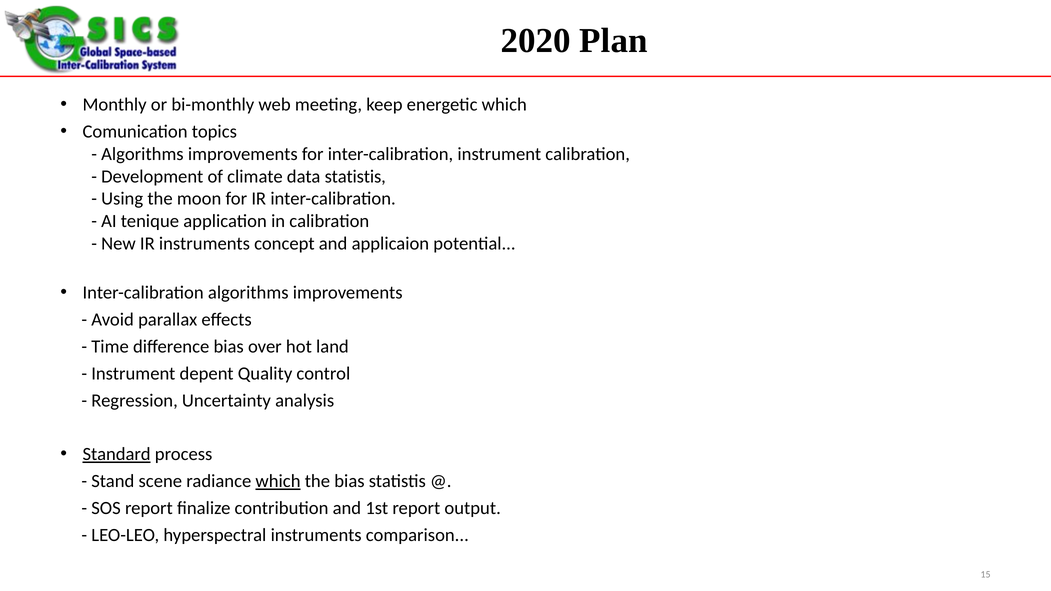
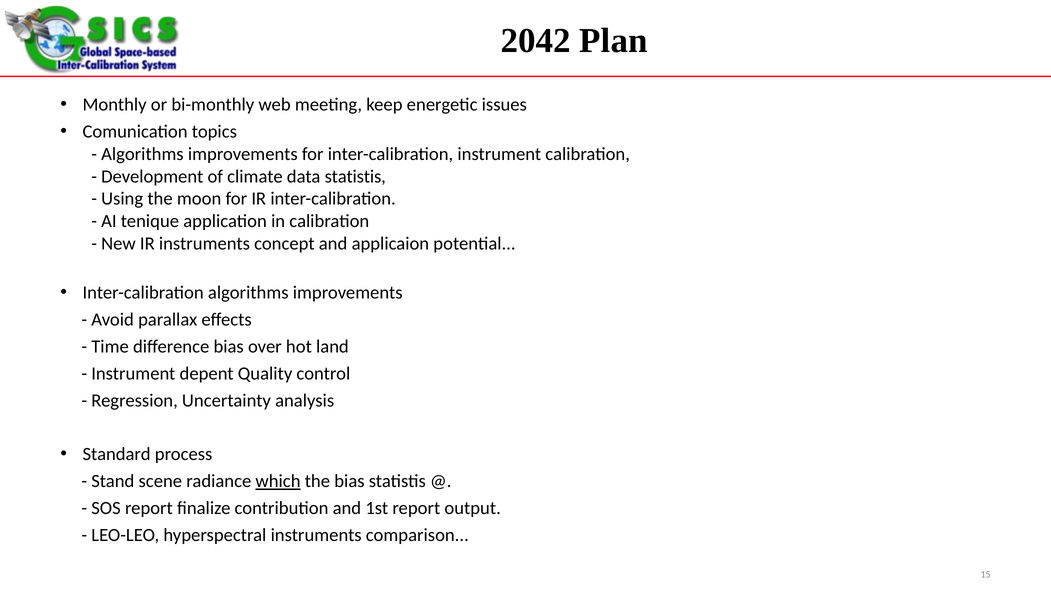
2020: 2020 -> 2042
energetic which: which -> issues
Standard underline: present -> none
